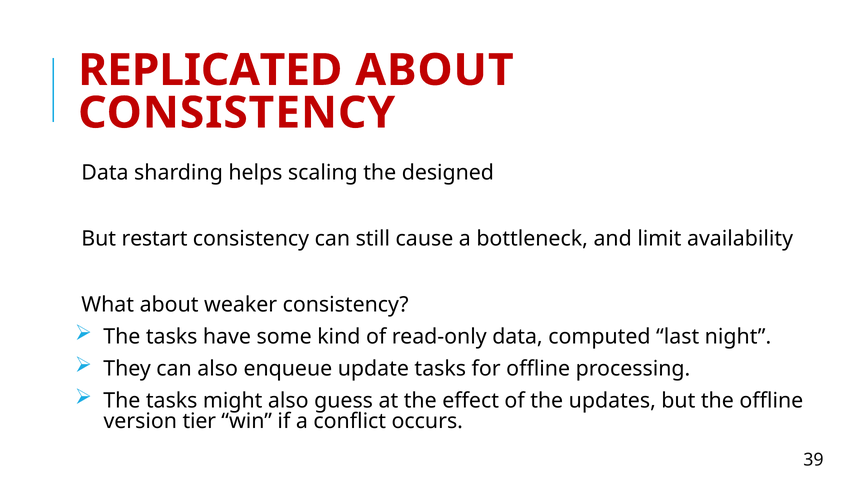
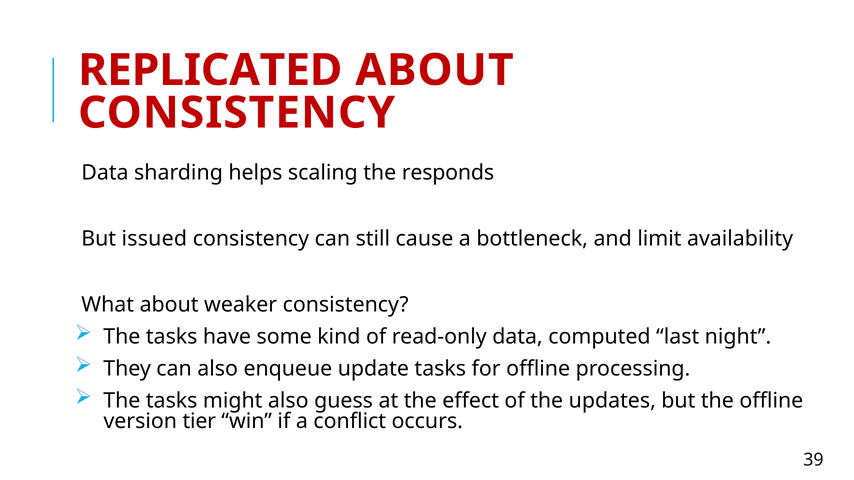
designed: designed -> responds
restart: restart -> issued
